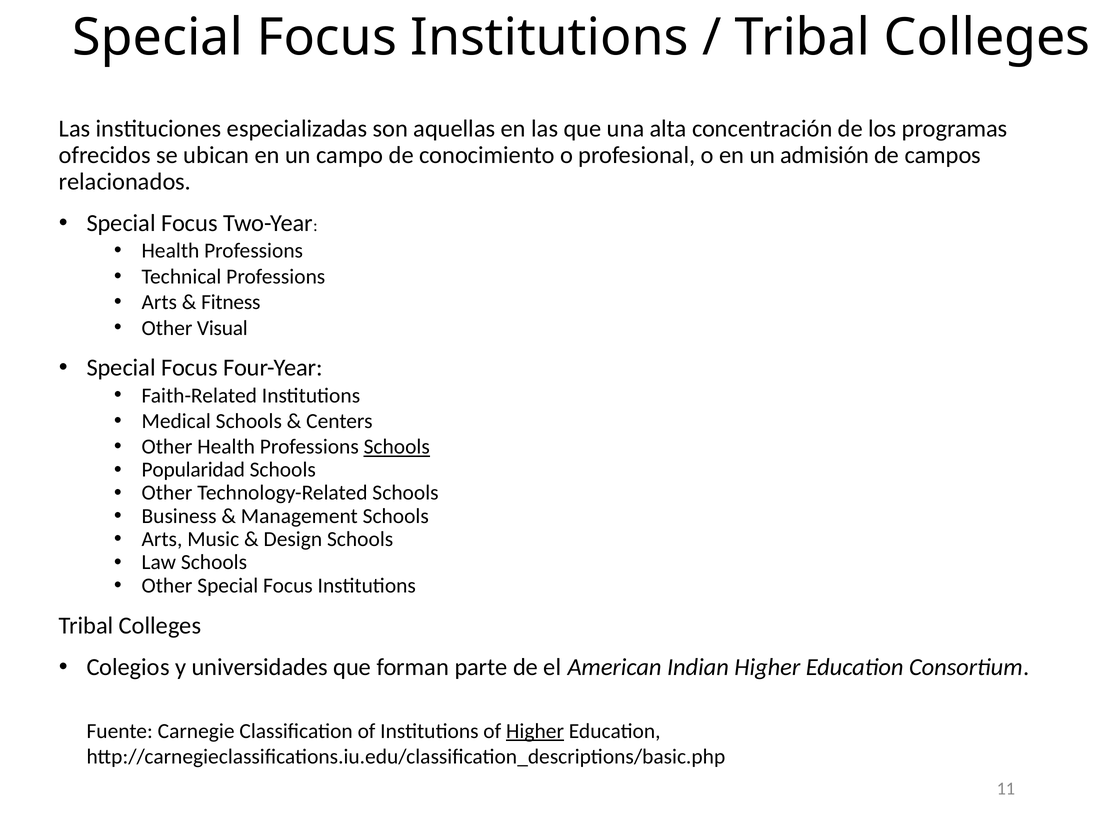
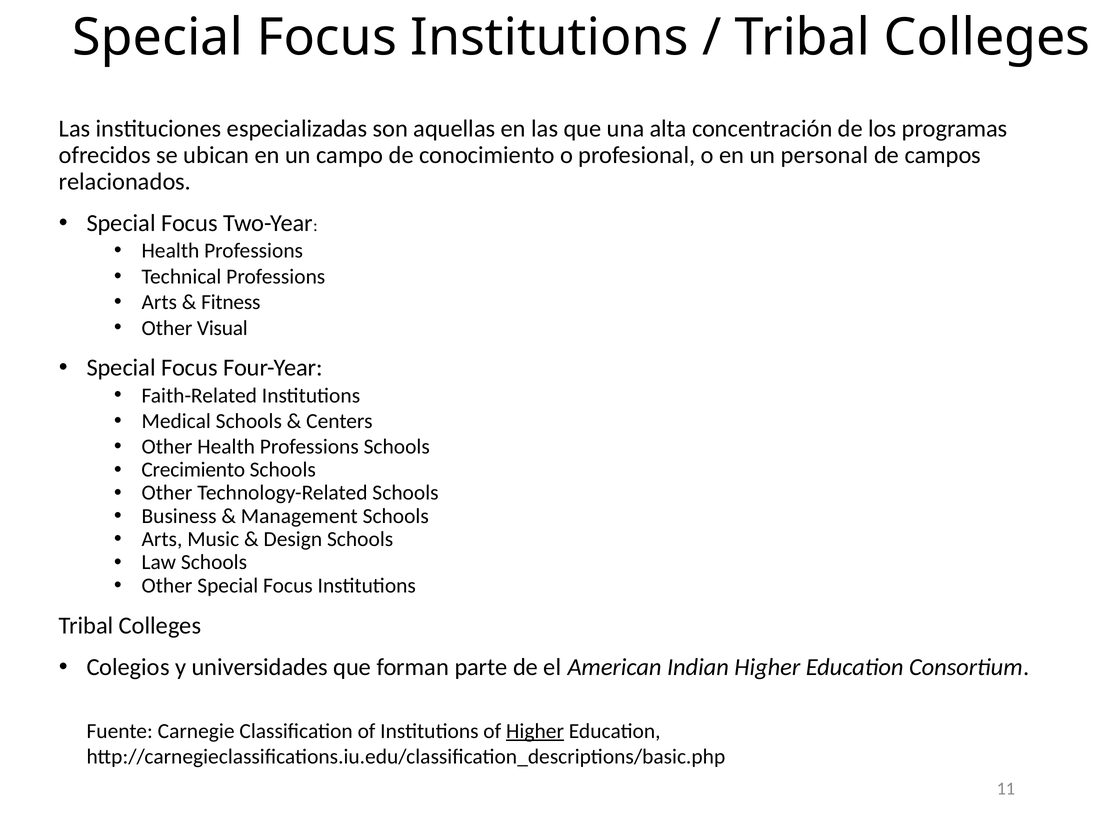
admisión: admisión -> personal
Schools at (397, 447) underline: present -> none
Popularidad: Popularidad -> Crecimiento
